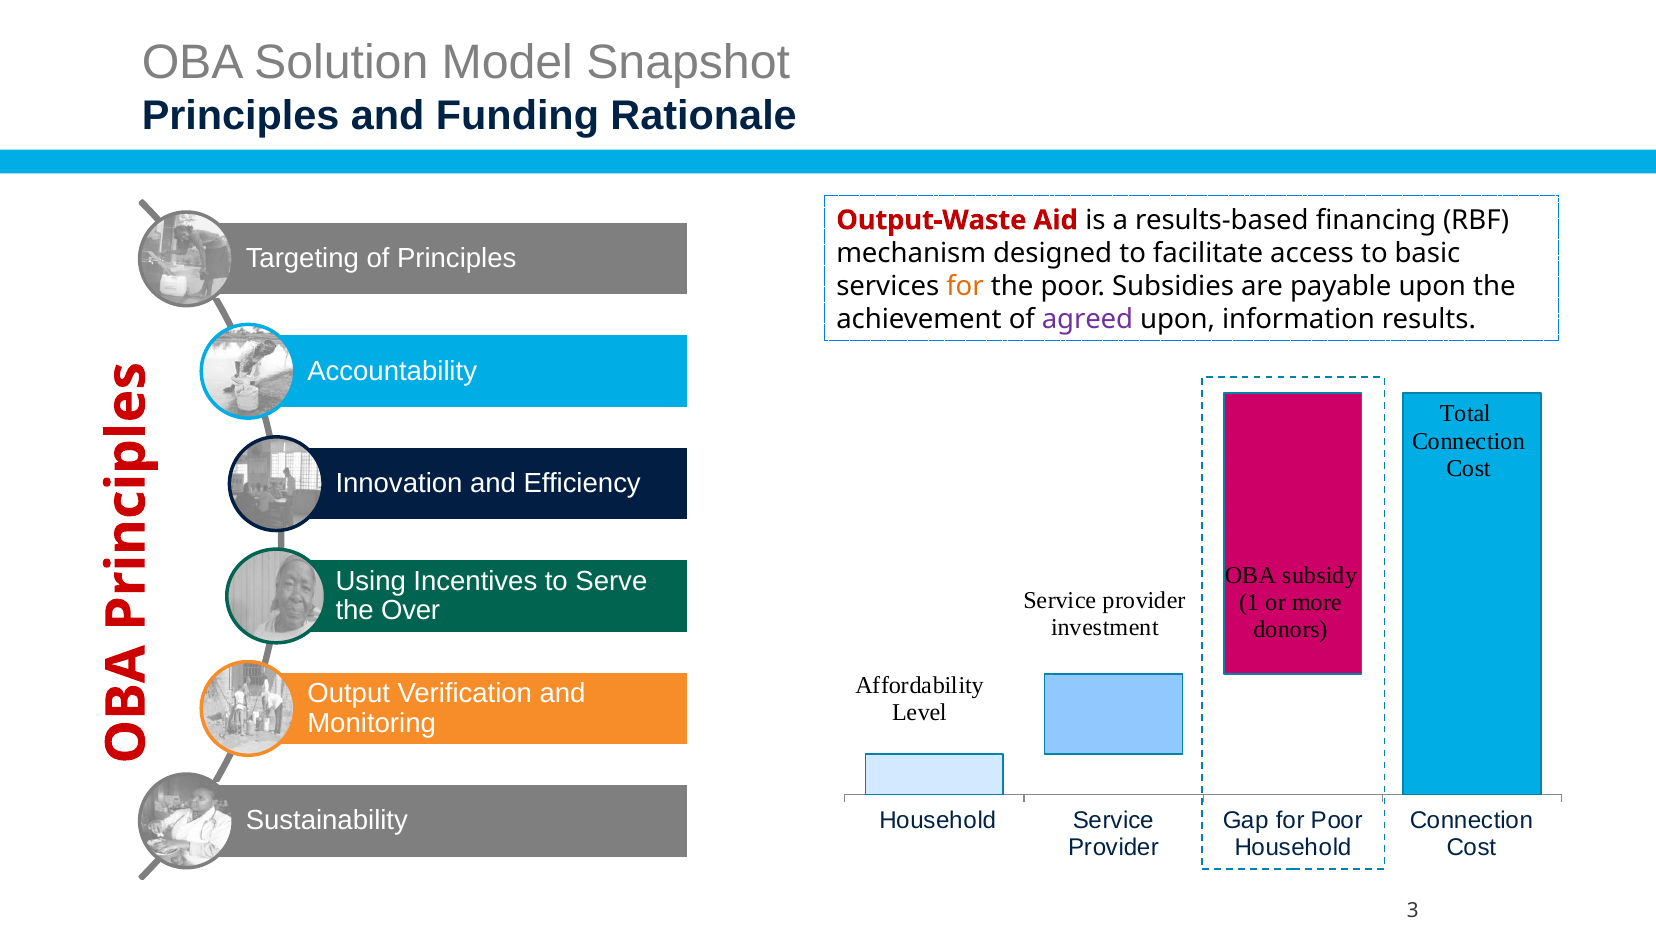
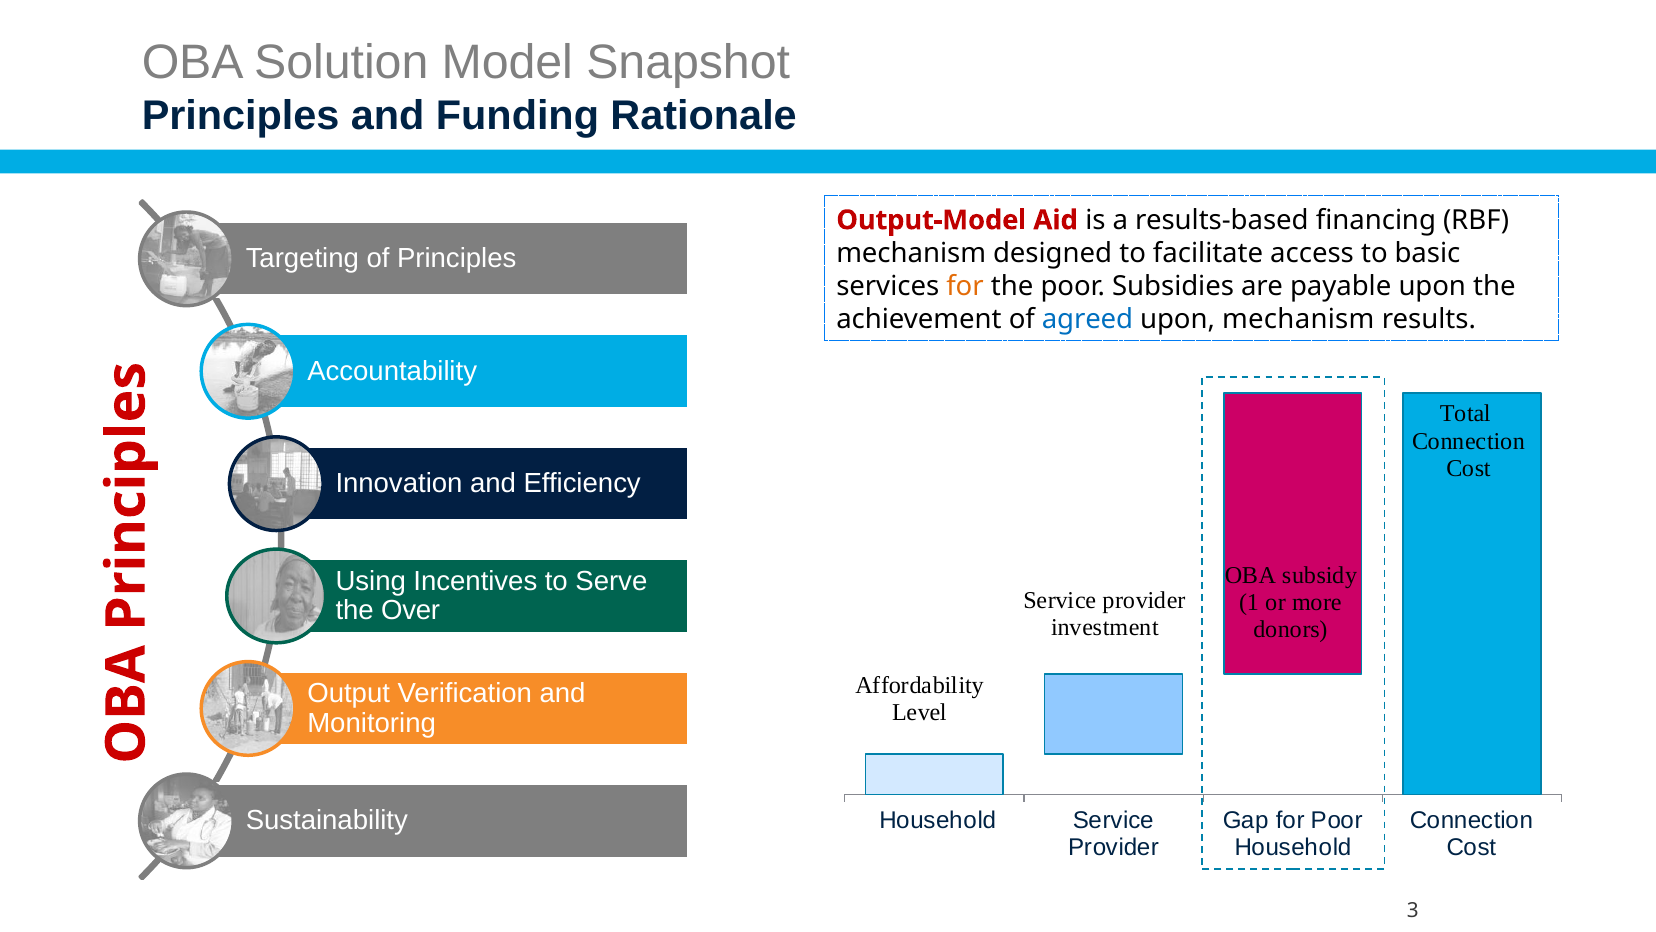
Output-Waste: Output-Waste -> Output-Model
agreed colour: purple -> blue
upon information: information -> mechanism
